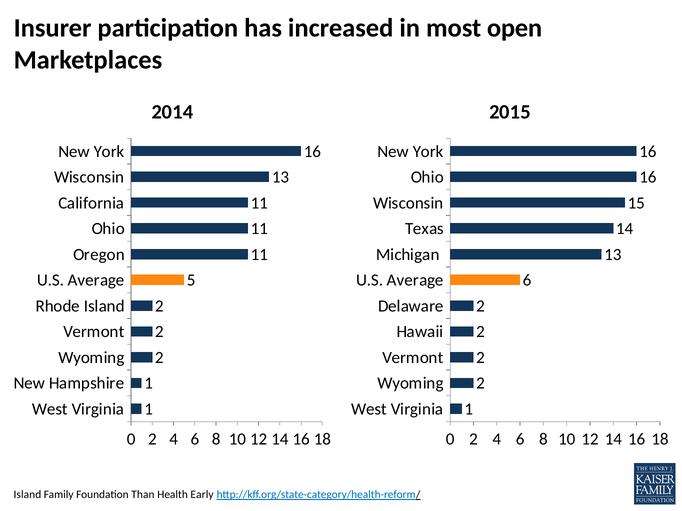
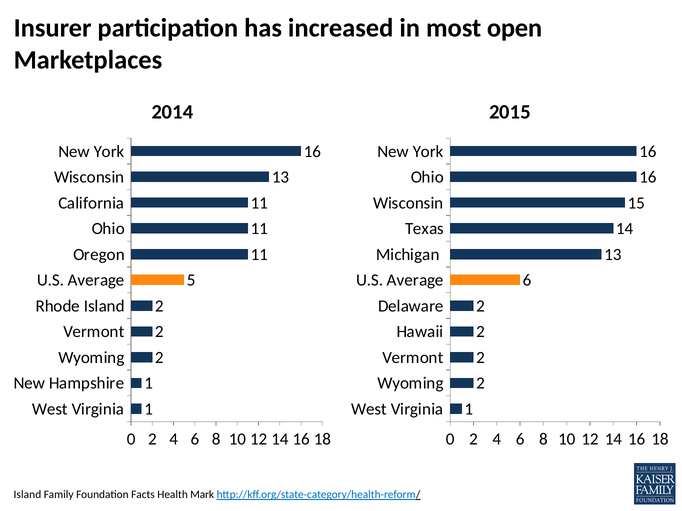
Than: Than -> Facts
Early: Early -> Mark
